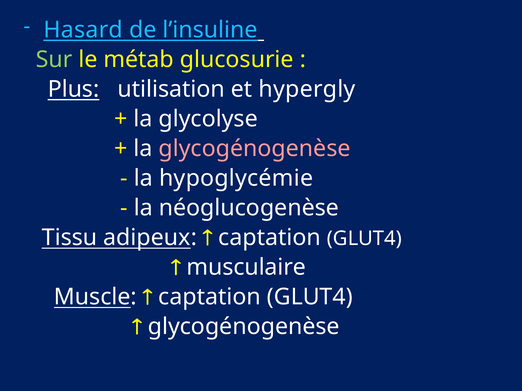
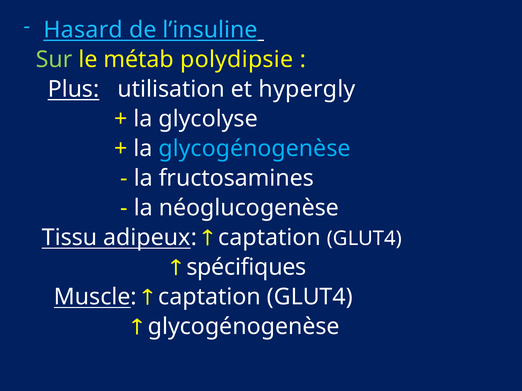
glucosurie: glucosurie -> polydipsie
glycogénogenèse at (255, 149) colour: pink -> light blue
hypoglycémie: hypoglycémie -> fructosamines
musculaire: musculaire -> spécifiques
